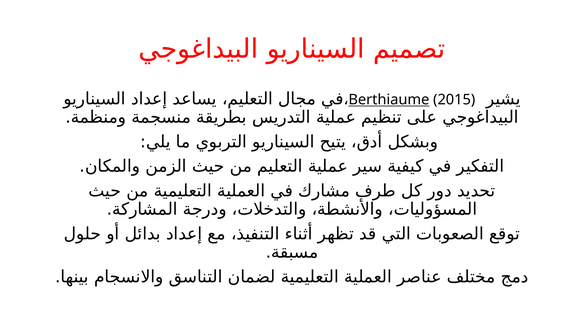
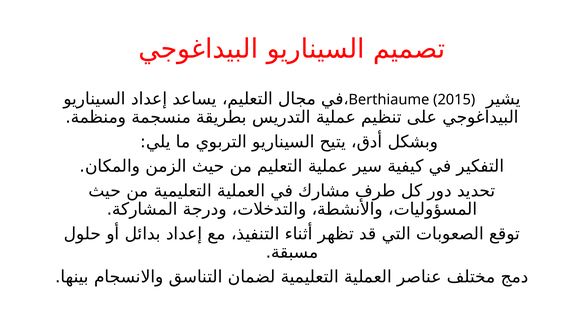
Berthiaume underline: present -> none
